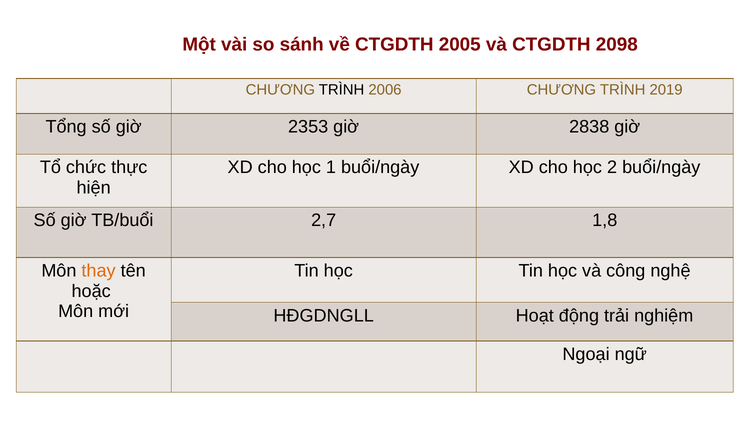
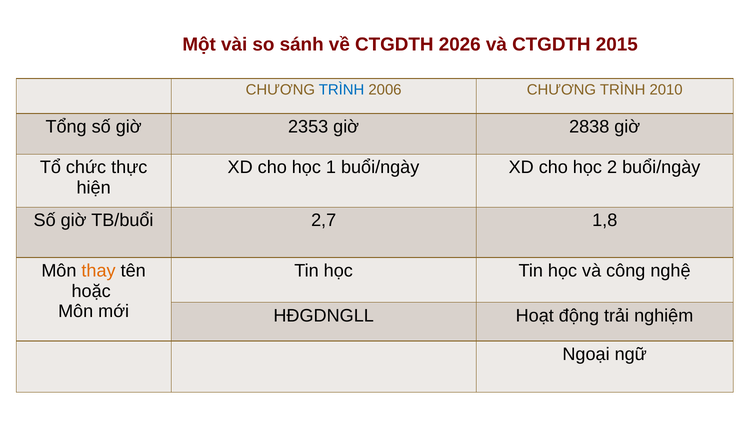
2005: 2005 -> 2026
2098: 2098 -> 2015
TRÌNH at (342, 90) colour: black -> blue
2019: 2019 -> 2010
